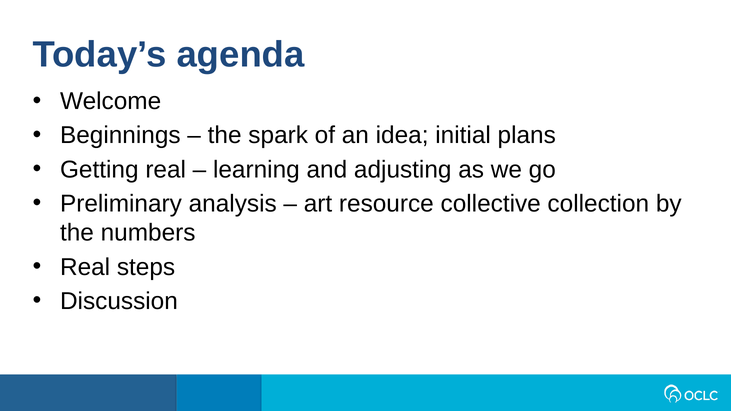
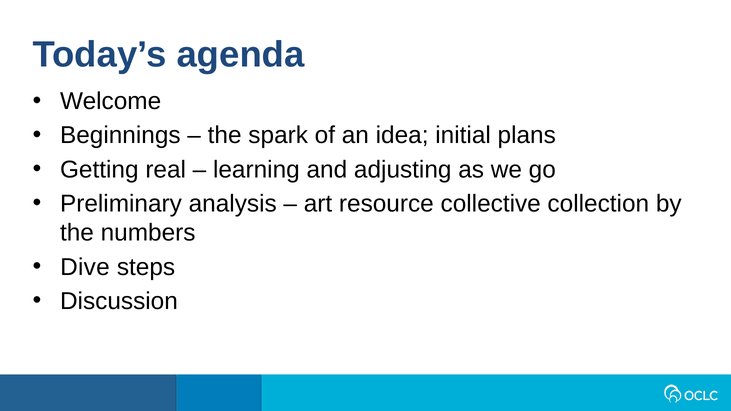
Real at (85, 267): Real -> Dive
